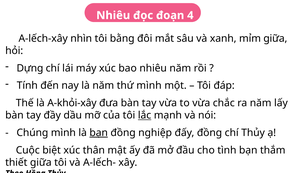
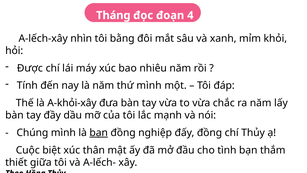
Nhiêu at (113, 15): Nhiêu -> Tháng
mỉm giữa: giữa -> khỏi
Dựng: Dựng -> Được
lắc underline: present -> none
